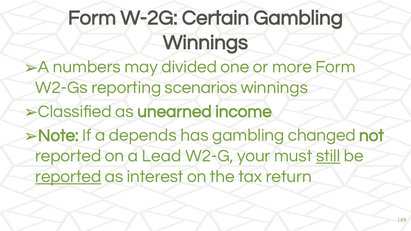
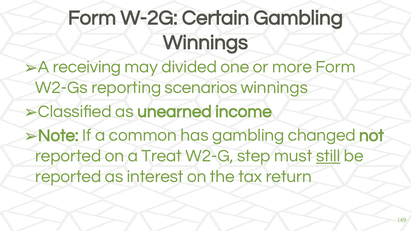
numbers: numbers -> receiving
depends: depends -> common
Lead: Lead -> Treat
your: your -> step
reported at (68, 177) underline: present -> none
